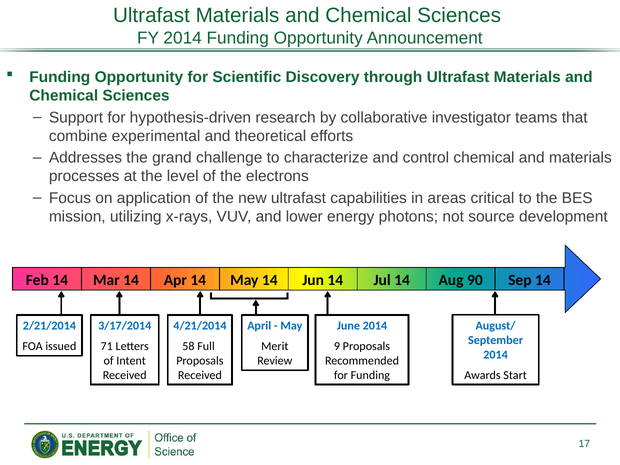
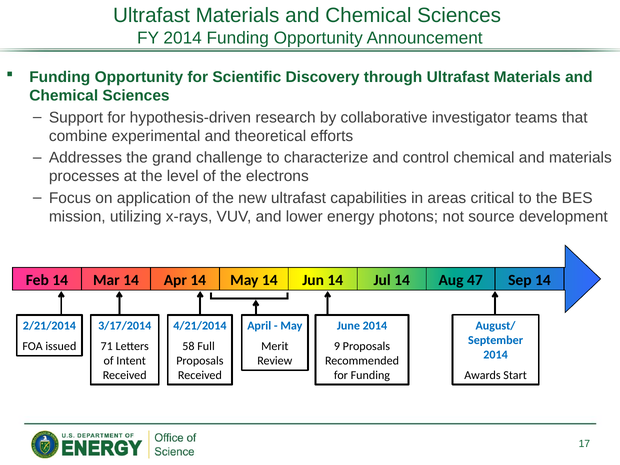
90: 90 -> 47
